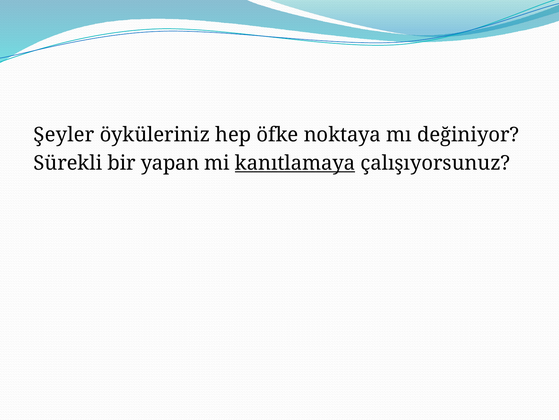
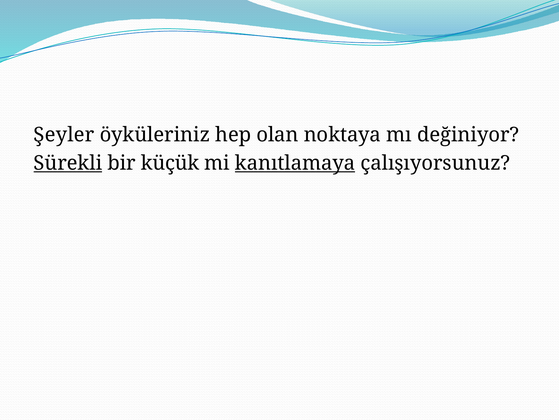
öfke: öfke -> olan
Sürekli underline: none -> present
yapan: yapan -> küçük
